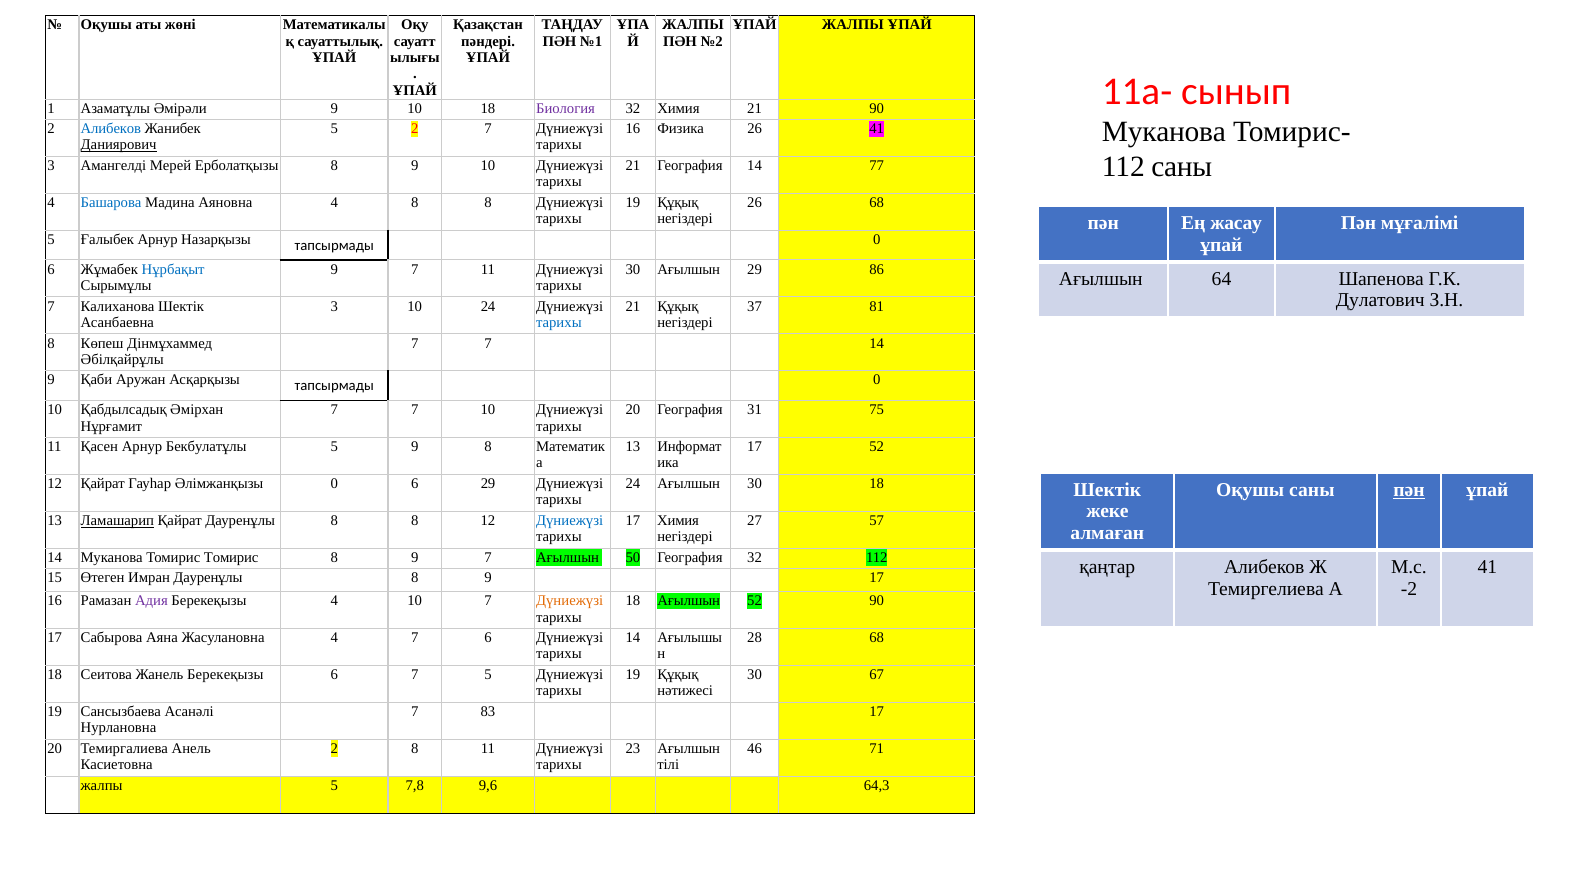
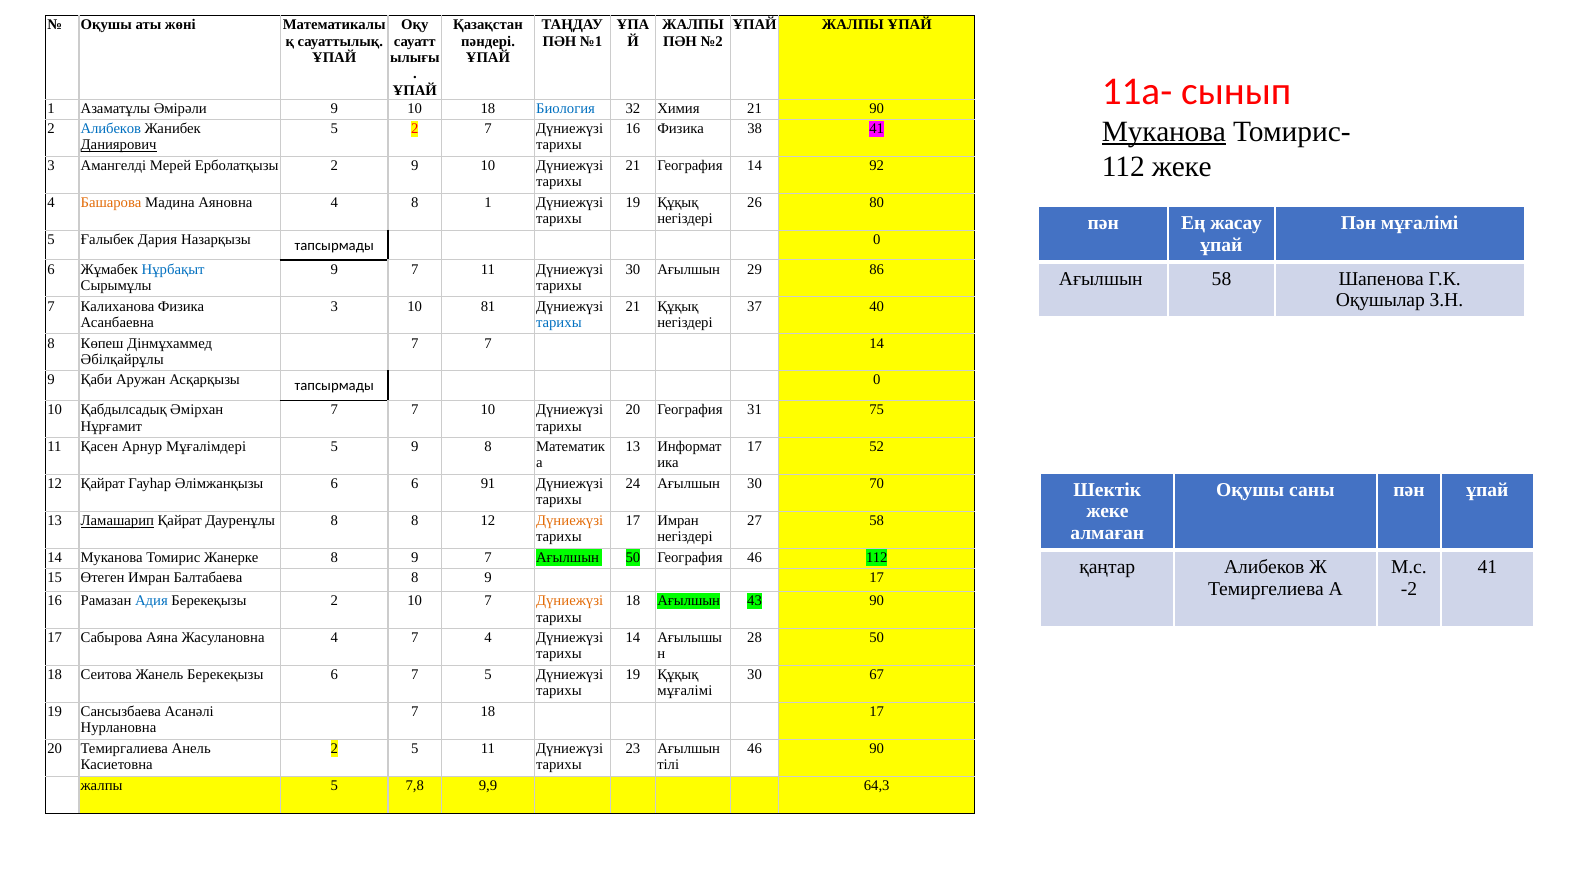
Биология colour: purple -> blue
Муканова at (1164, 132) underline: none -> present
Физика 26: 26 -> 38
112 саны: саны -> жеке
Ерболатқызы 8: 8 -> 2
77: 77 -> 92
Башарова colour: blue -> orange
4 8 8: 8 -> 1
26 68: 68 -> 80
Ғалыбек Арнур: Арнур -> Дария
Ағылшын 64: 64 -> 58
Дулатович: Дулатович -> Оқушылар
Калиханова Шектік: Шектік -> Физика
10 24: 24 -> 81
81: 81 -> 40
Бекбулатұлы: Бекбулатұлы -> Мұғалімдері
Әлімжанқызы 0: 0 -> 6
6 29: 29 -> 91
30 18: 18 -> 70
пән at (1409, 490) underline: present -> none
Дүниежүзі at (570, 521) colour: blue -> orange
17 Химия: Химия -> Имран
27 57: 57 -> 58
Томирис Томирис: Томирис -> Жанерке
География 32: 32 -> 46
Имран Дауренұлы: Дауренұлы -> Балтабаева
Адия colour: purple -> blue
Берекеқызы 4: 4 -> 2
Ағылшын 52: 52 -> 43
7 6: 6 -> 4
28 68: 68 -> 50
нәтижесі at (685, 691): нәтижесі -> мұғалімі
7 83: 83 -> 18
2 8: 8 -> 5
46 71: 71 -> 90
9,6: 9,6 -> 9,9
